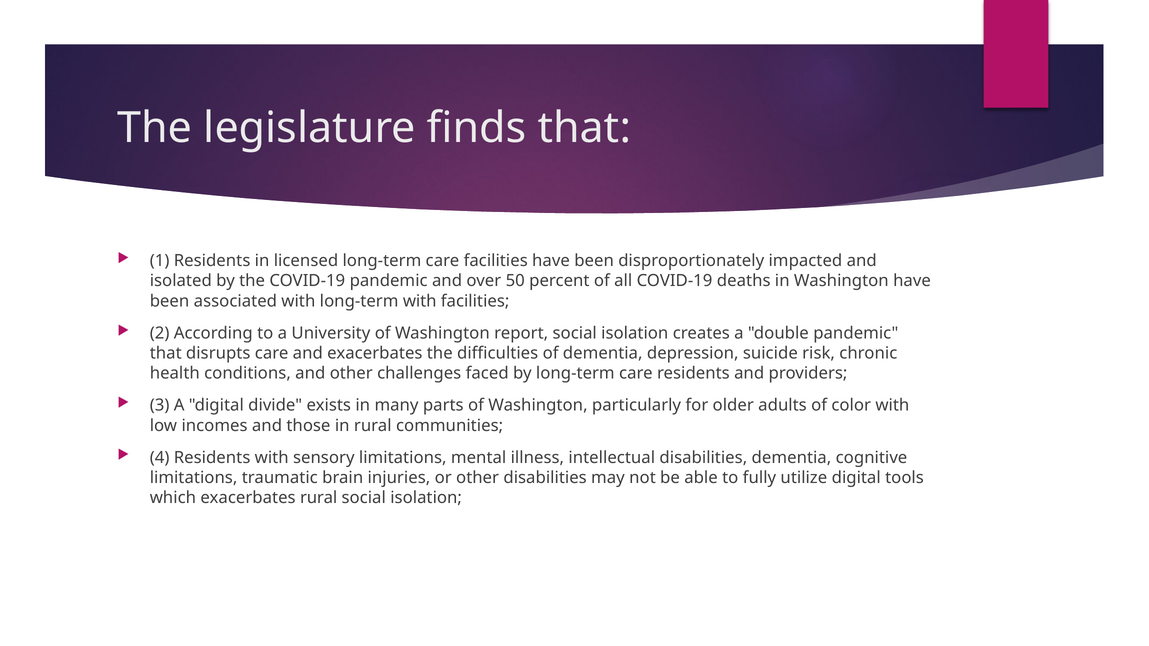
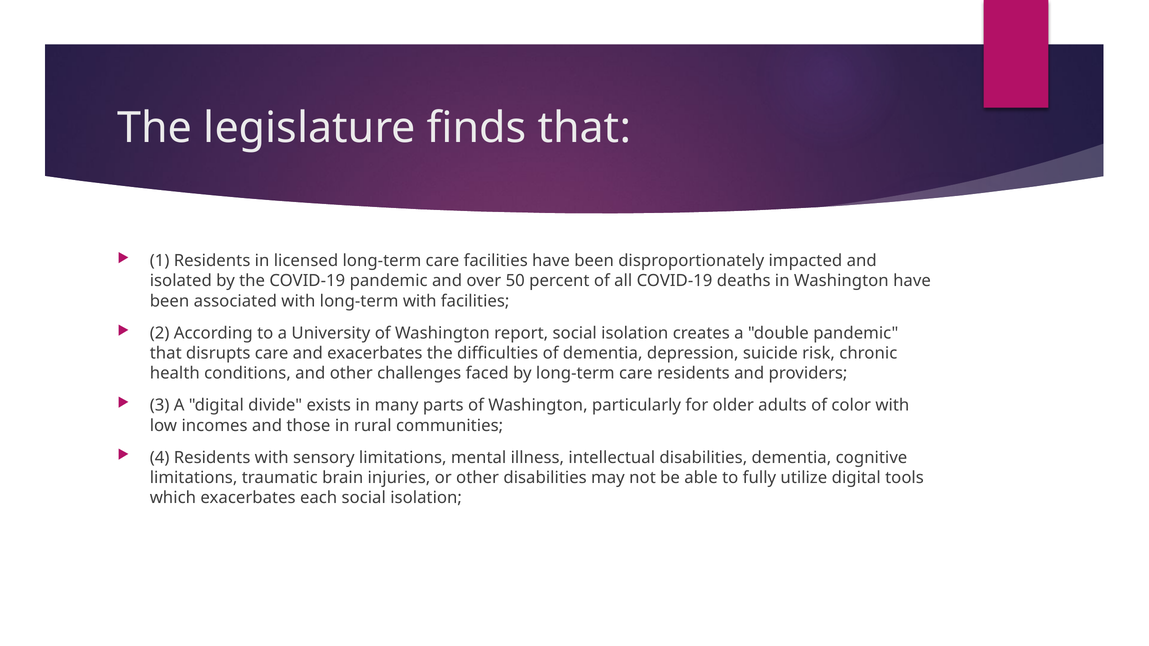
exacerbates rural: rural -> each
